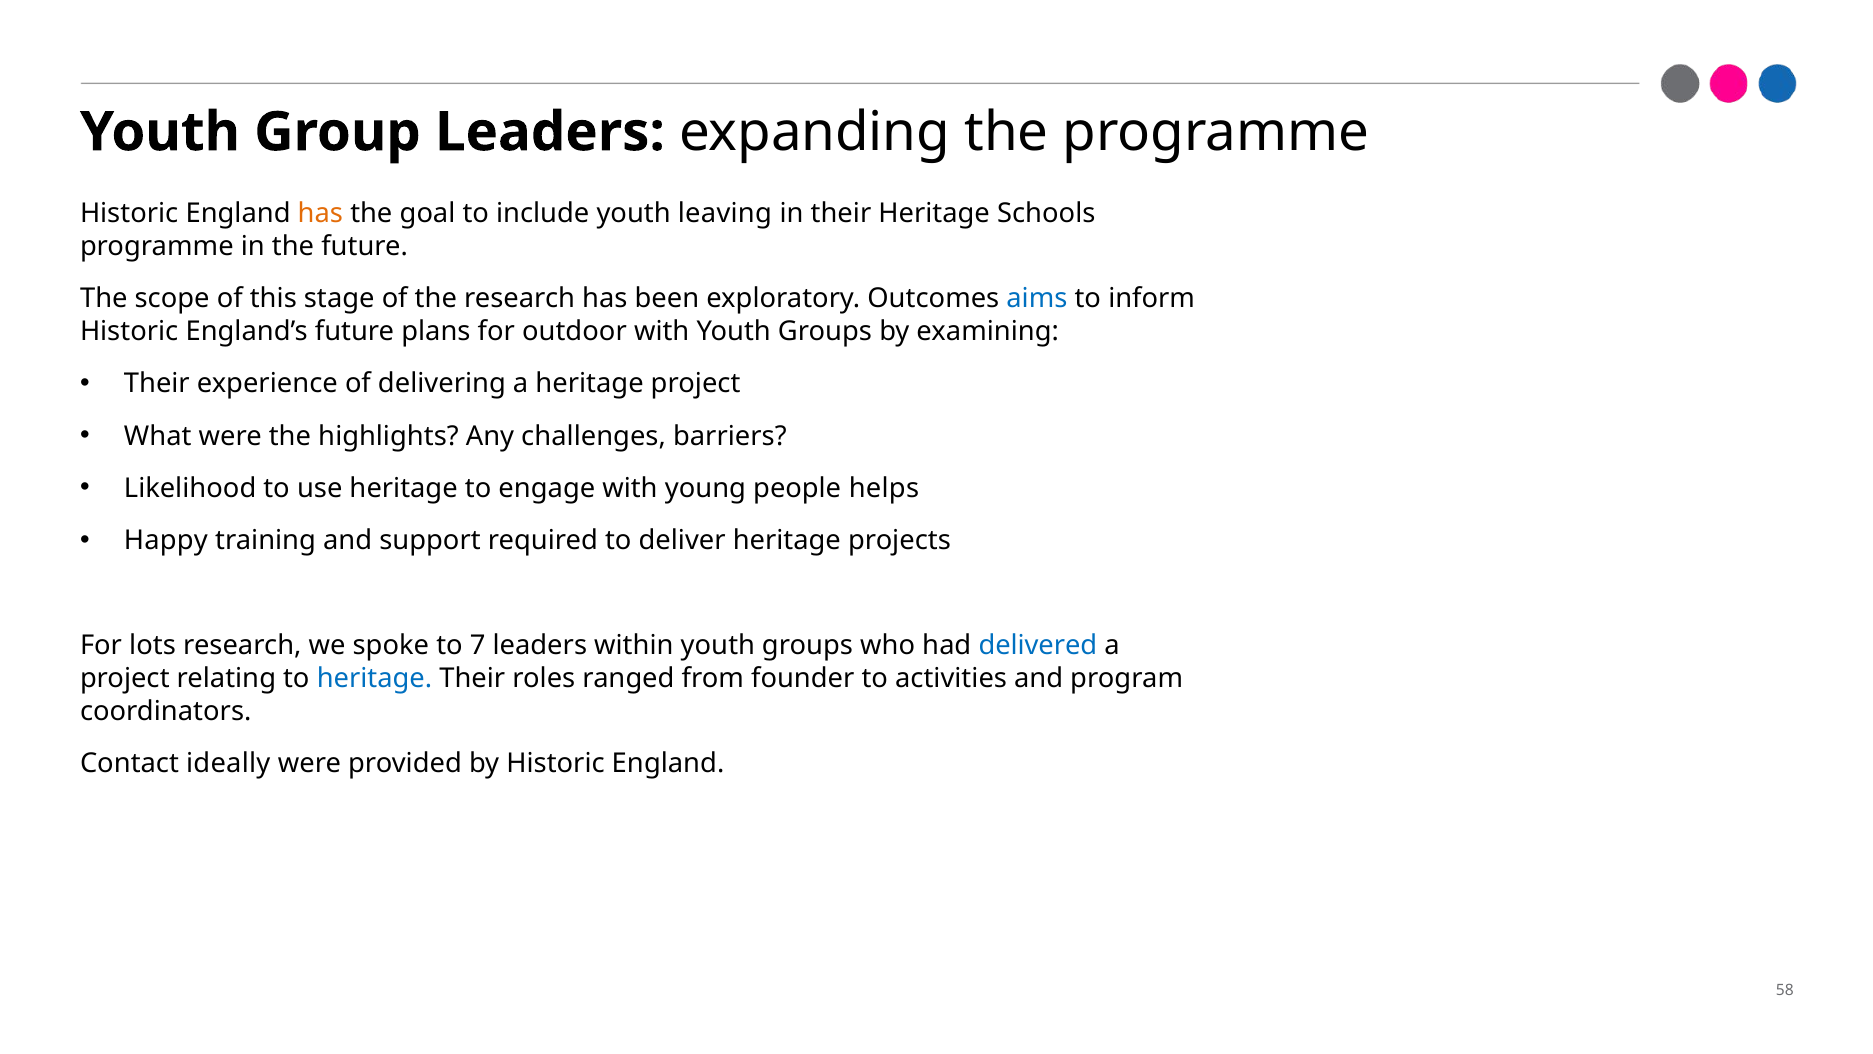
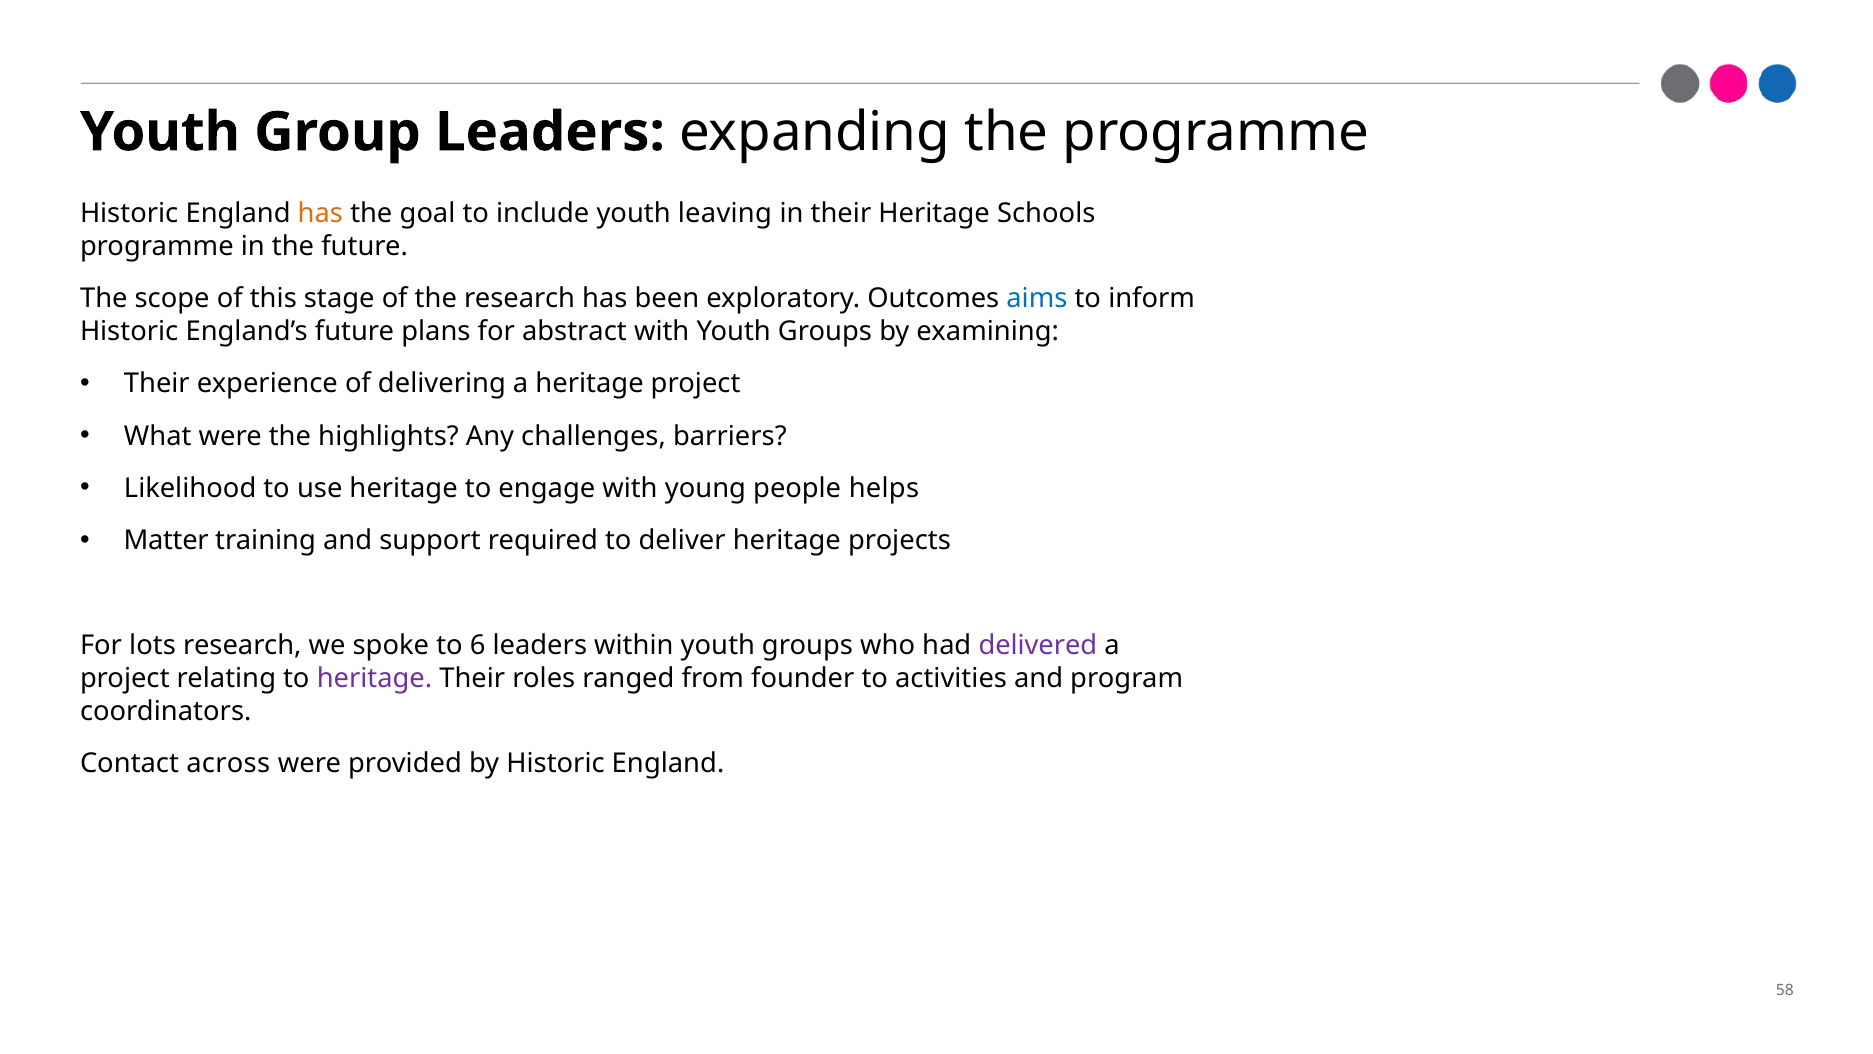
outdoor: outdoor -> abstract
Happy: Happy -> Matter
7: 7 -> 6
delivered colour: blue -> purple
heritage at (374, 678) colour: blue -> purple
ideally: ideally -> across
